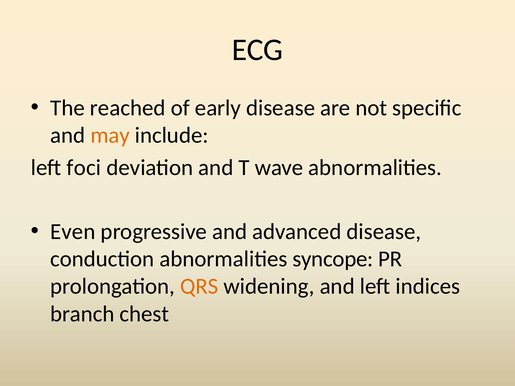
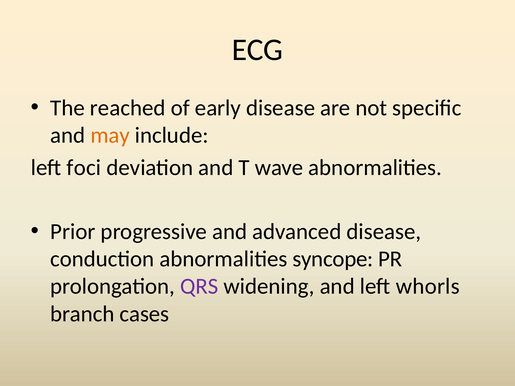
Even: Even -> Prior
QRS colour: orange -> purple
indices: indices -> whorls
chest: chest -> cases
